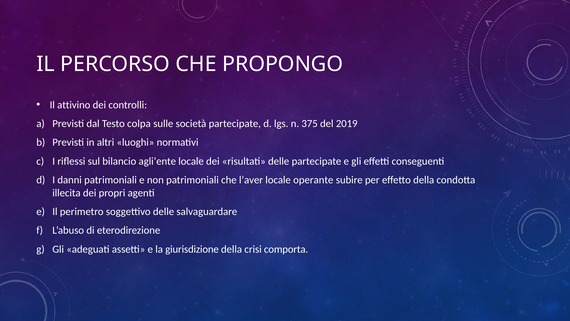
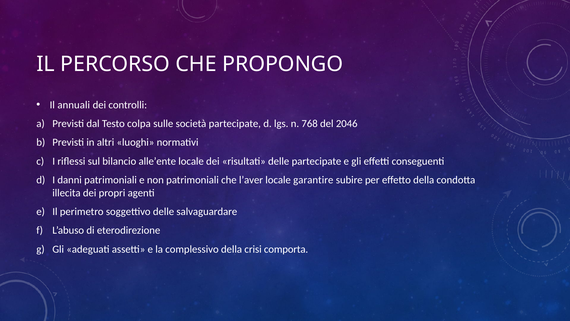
attivino: attivino -> annuali
375: 375 -> 768
2019: 2019 -> 2046
agli’ente: agli’ente -> alle’ente
operante: operante -> garantire
giurisdizione: giurisdizione -> complessivo
